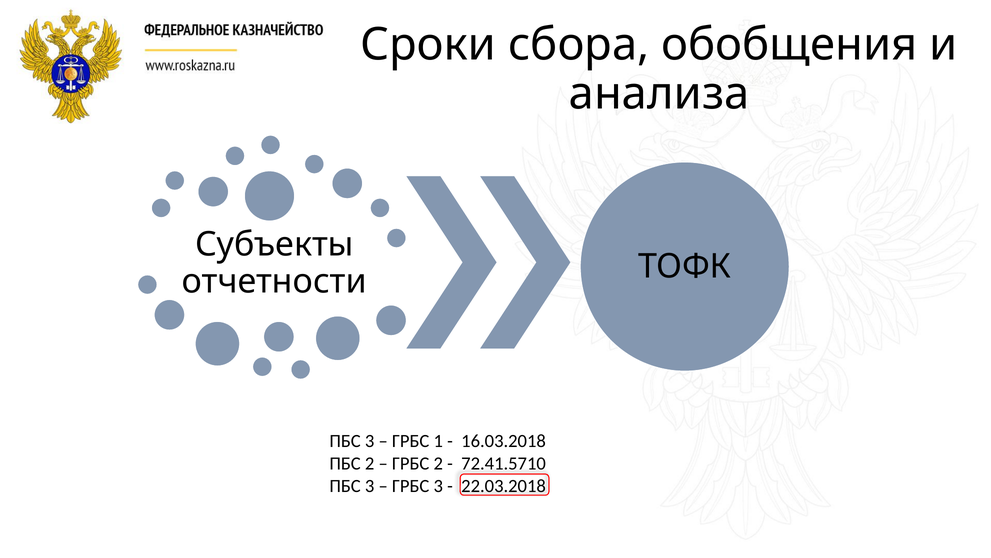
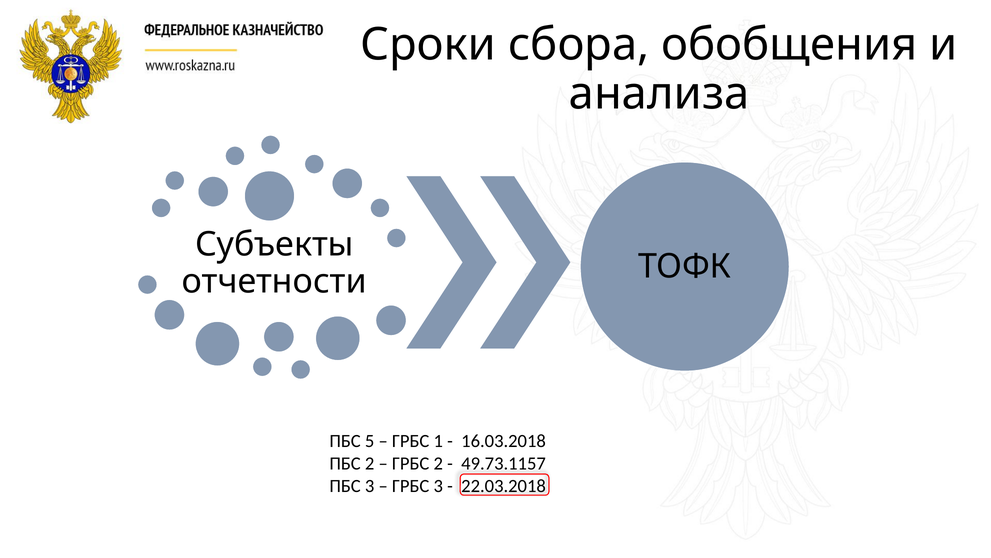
3 at (370, 441): 3 -> 5
72.41.5710: 72.41.5710 -> 49.73.1157
